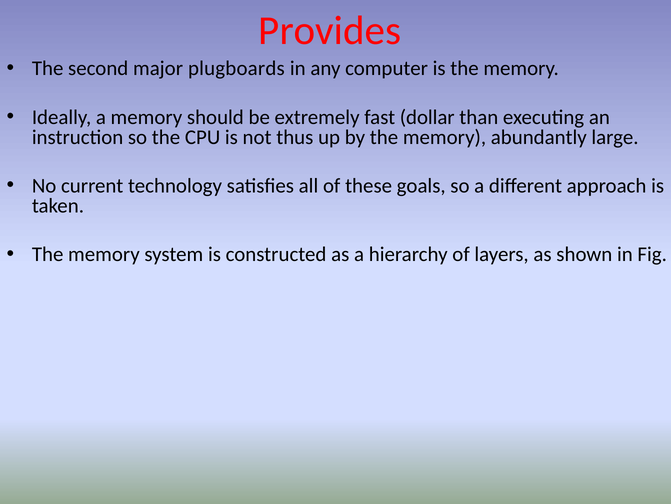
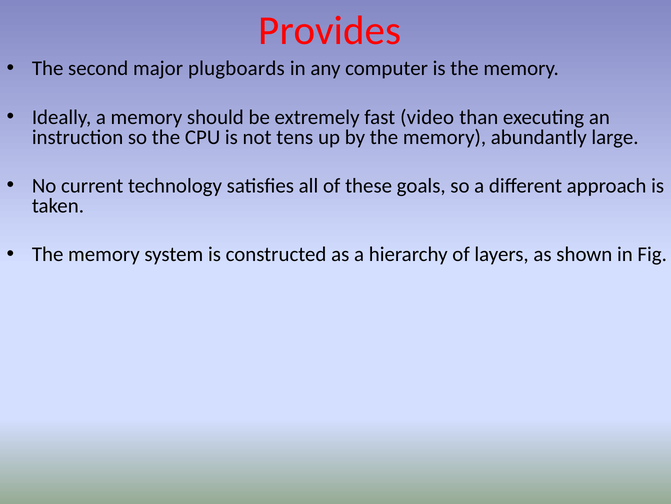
dollar: dollar -> video
thus: thus -> tens
